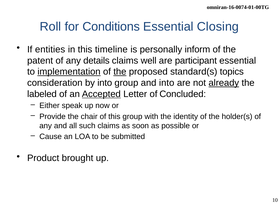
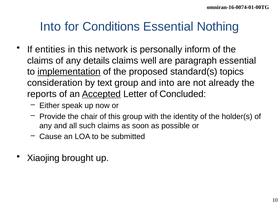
Roll at (50, 27): Roll -> Into
Closing: Closing -> Nothing
timeline: timeline -> network
patent at (40, 61): patent -> claims
participant: participant -> paragraph
the at (120, 72) underline: present -> none
by into: into -> text
already underline: present -> none
labeled: labeled -> reports
Product: Product -> Xiaojing
